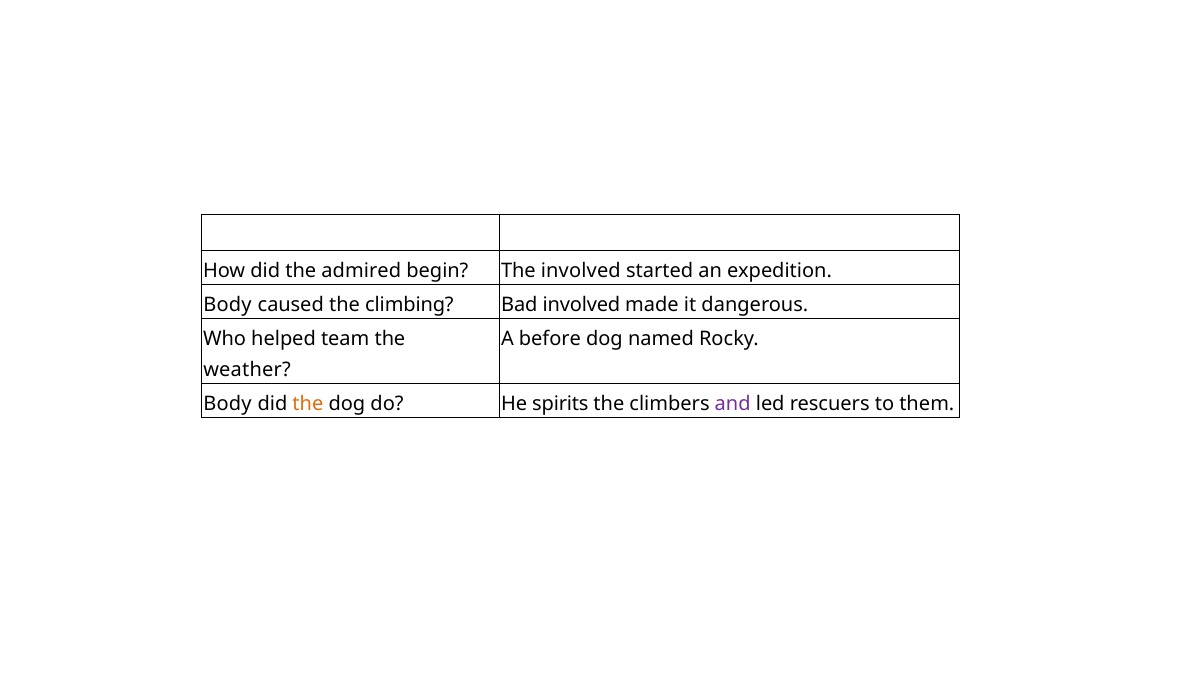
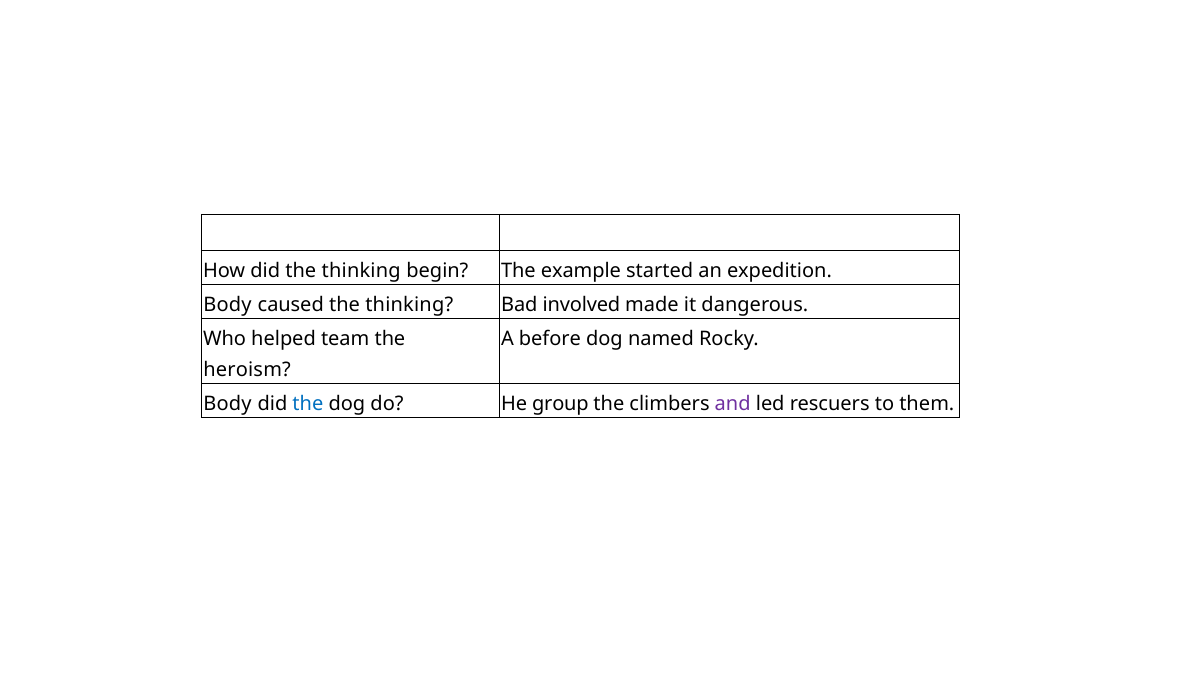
did the admired: admired -> thinking
The involved: involved -> example
caused the climbing: climbing -> thinking
weather: weather -> heroism
the at (308, 404) colour: orange -> blue
spirits: spirits -> group
